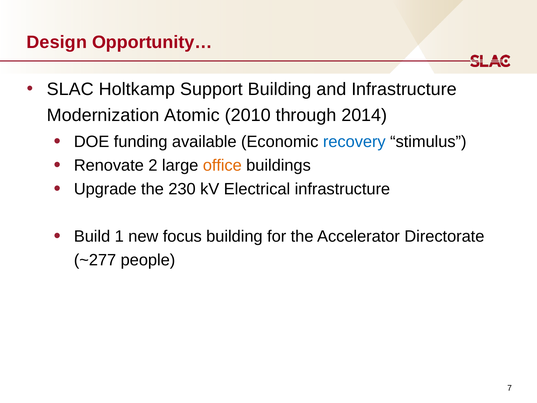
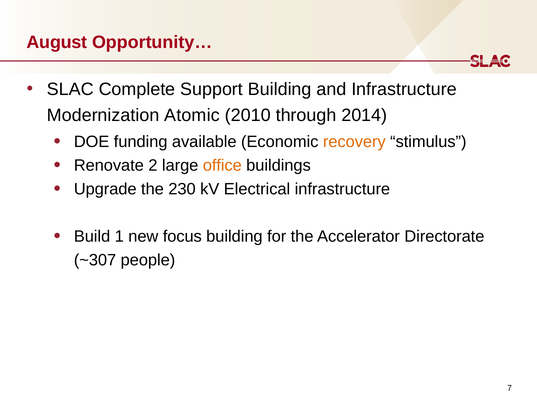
Design: Design -> August
Holtkamp: Holtkamp -> Complete
recovery colour: blue -> orange
~277: ~277 -> ~307
